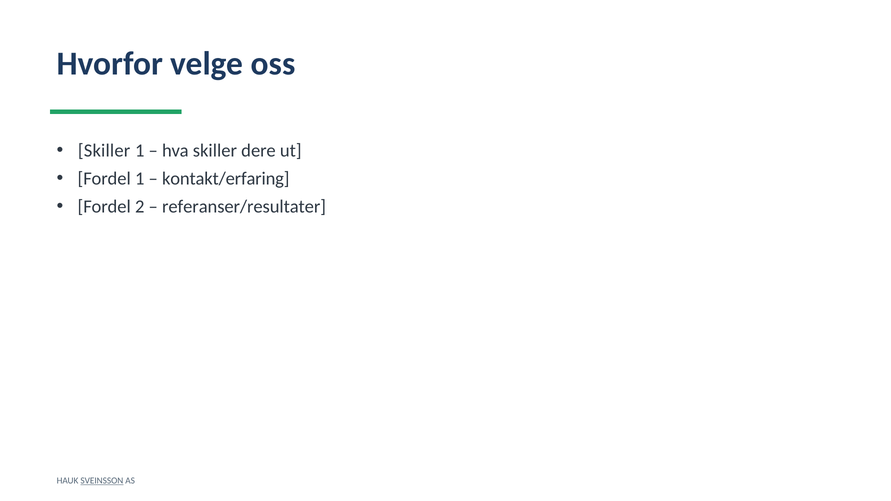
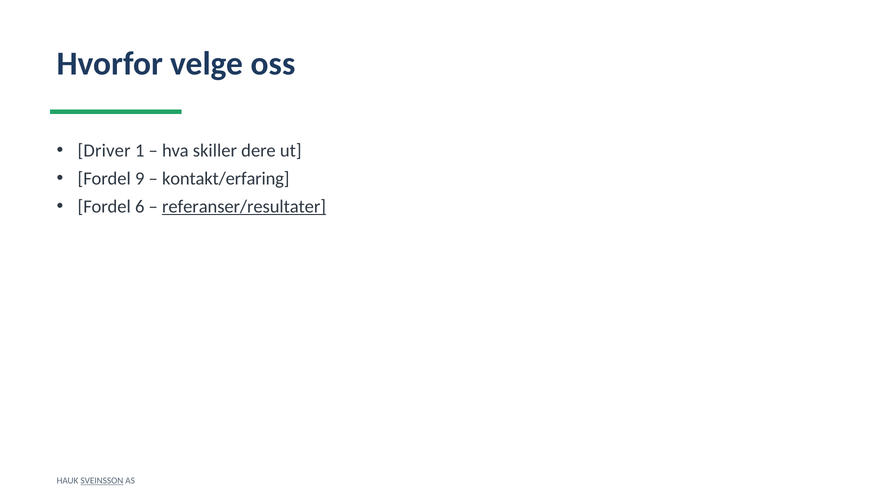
Skiller at (104, 151): Skiller -> Driver
Fordel 1: 1 -> 9
2: 2 -> 6
referanser/resultater underline: none -> present
